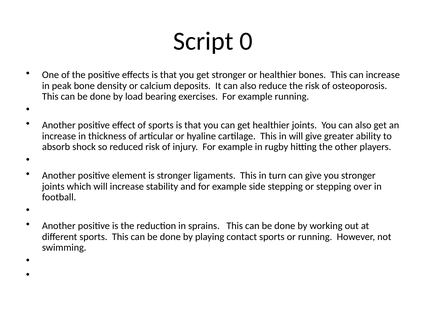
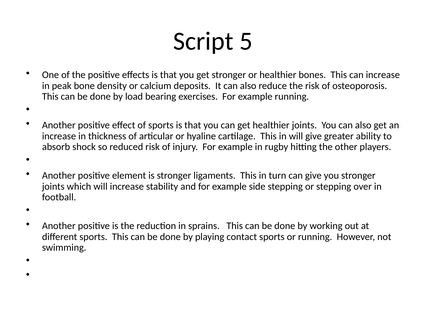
0: 0 -> 5
